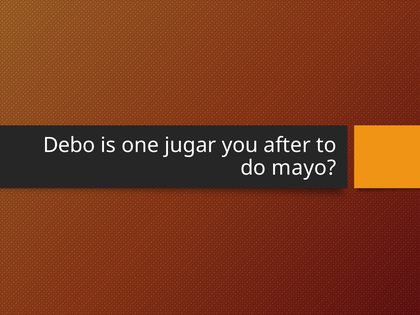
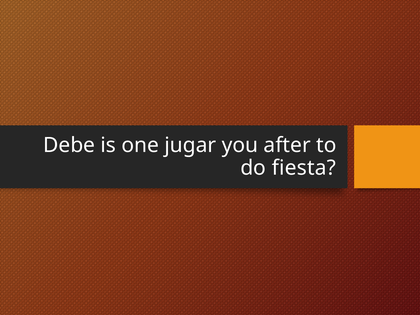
Debo: Debo -> Debe
mayo: mayo -> fiesta
